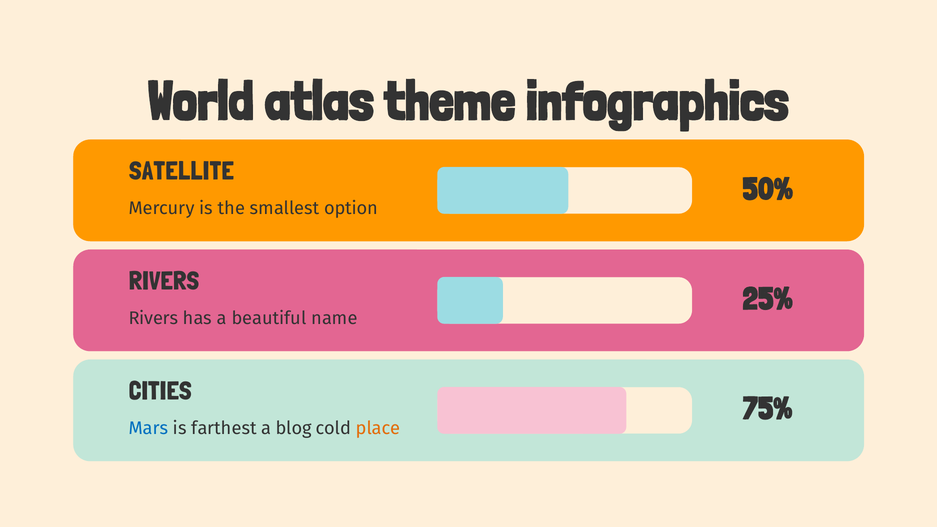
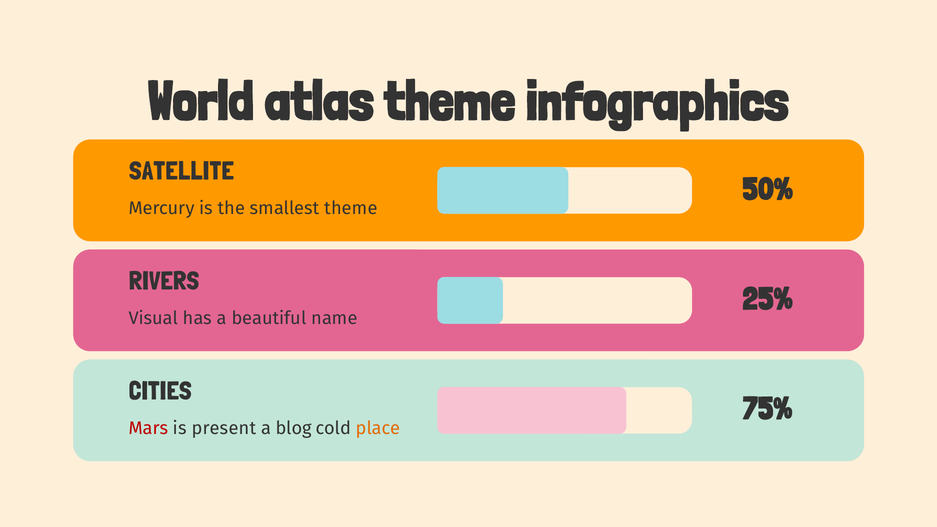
smallest option: option -> theme
Rivers at (153, 318): Rivers -> Visual
Mars colour: blue -> red
farthest: farthest -> present
